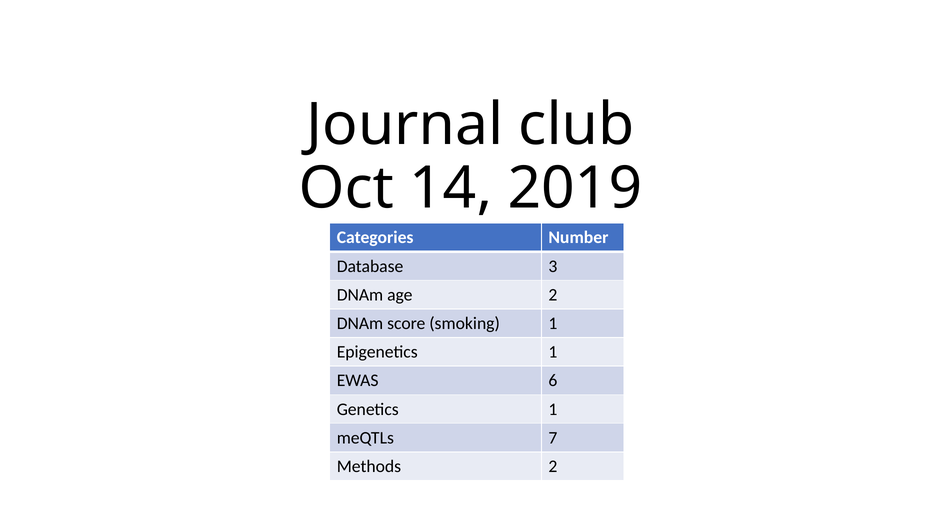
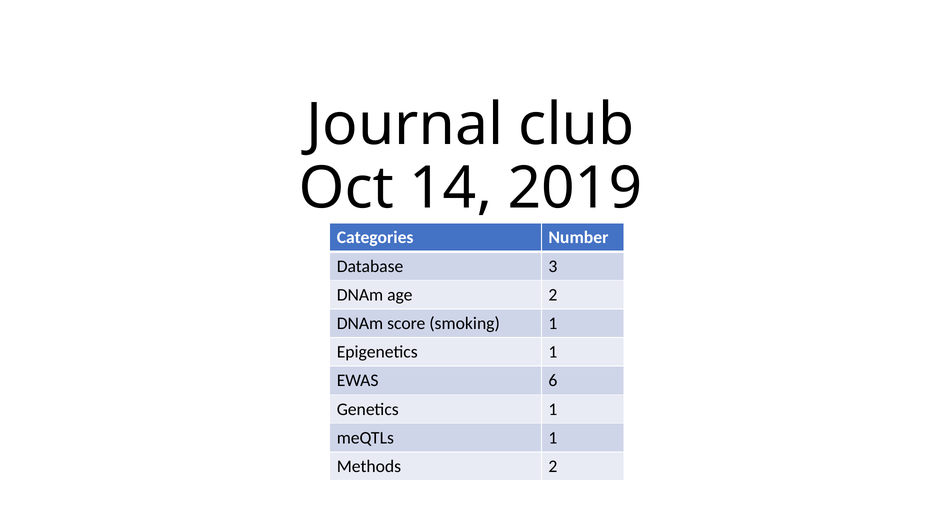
meQTLs 7: 7 -> 1
